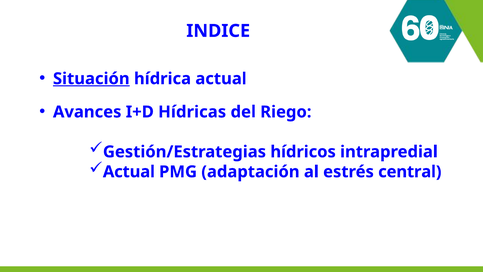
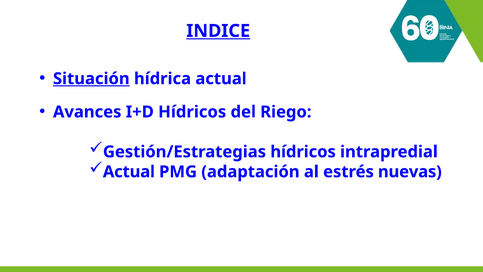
INDICE underline: none -> present
I+D Hídricas: Hídricas -> Hídricos
central: central -> nuevas
